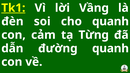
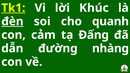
Vầng: Vầng -> Khúc
đèn underline: none -> present
Từng: Từng -> Đấng
đường quanh: quanh -> nhàng
